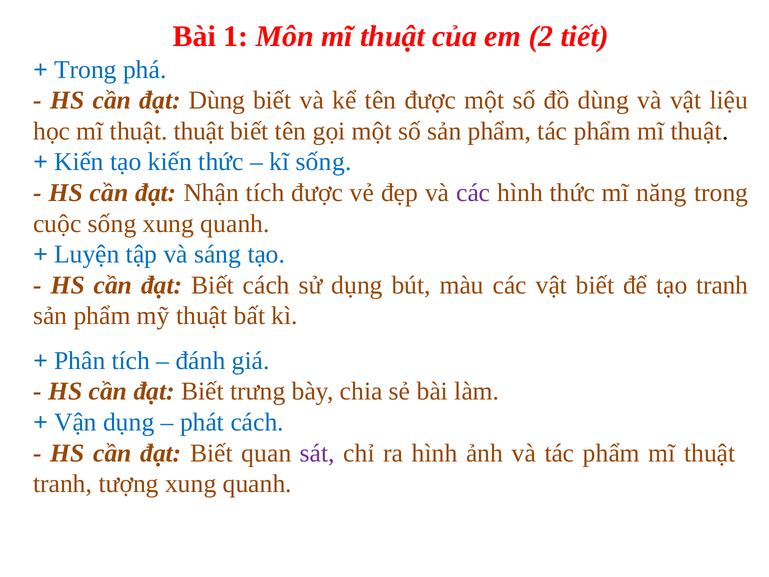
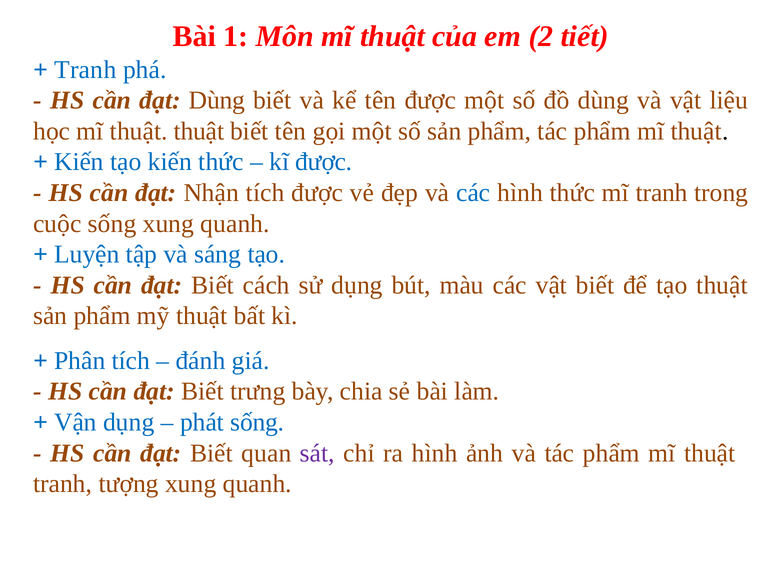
Trong at (85, 70): Trong -> Tranh
kĩ sống: sống -> được
các at (473, 193) colour: purple -> blue
mĩ năng: năng -> tranh
tạo tranh: tranh -> thuật
phát cách: cách -> sống
